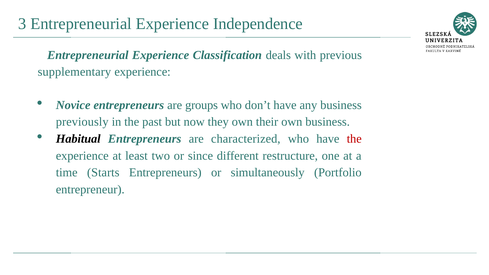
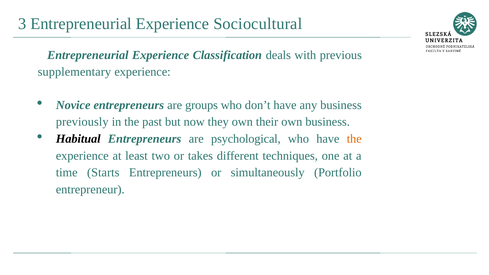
Independence: Independence -> Sociocultural
characterized: characterized -> psychological
the at (354, 139) colour: red -> orange
since: since -> takes
restructure: restructure -> techniques
